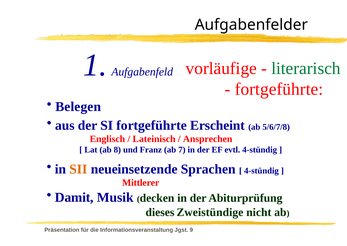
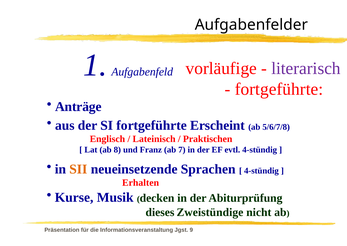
literarisch colour: green -> purple
Belegen: Belegen -> Anträge
Ansprechen: Ansprechen -> Praktischen
Mittlerer: Mittlerer -> Erhalten
Damit: Damit -> Kurse
